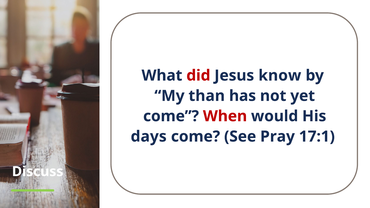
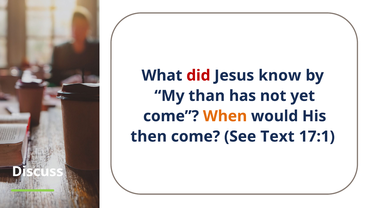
When colour: red -> orange
days: days -> then
Pray: Pray -> Text
